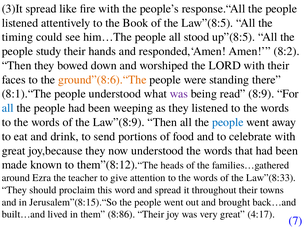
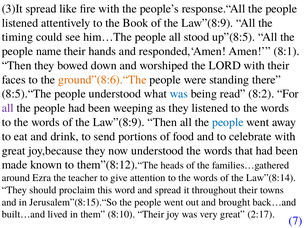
Book of the Law”(8:5: Law”(8:5 -> Law”(8:9
study: study -> name
8:2: 8:2 -> 8:1
8:1).“The: 8:1).“The -> 8:5).“The
was at (179, 94) colour: purple -> blue
8:9: 8:9 -> 8:2
all at (8, 108) colour: blue -> purple
Law”(8:33: Law”(8:33 -> Law”(8:14
8:86: 8:86 -> 8:10
4:17: 4:17 -> 2:17
